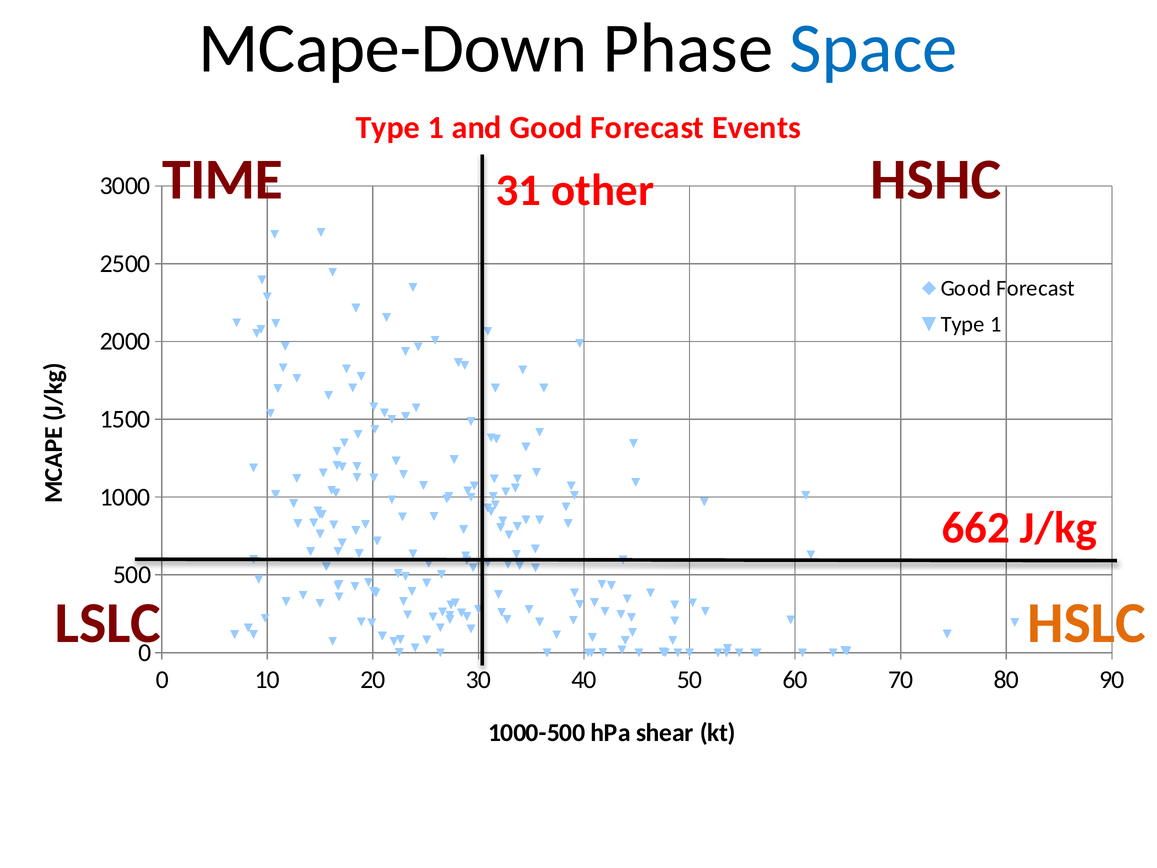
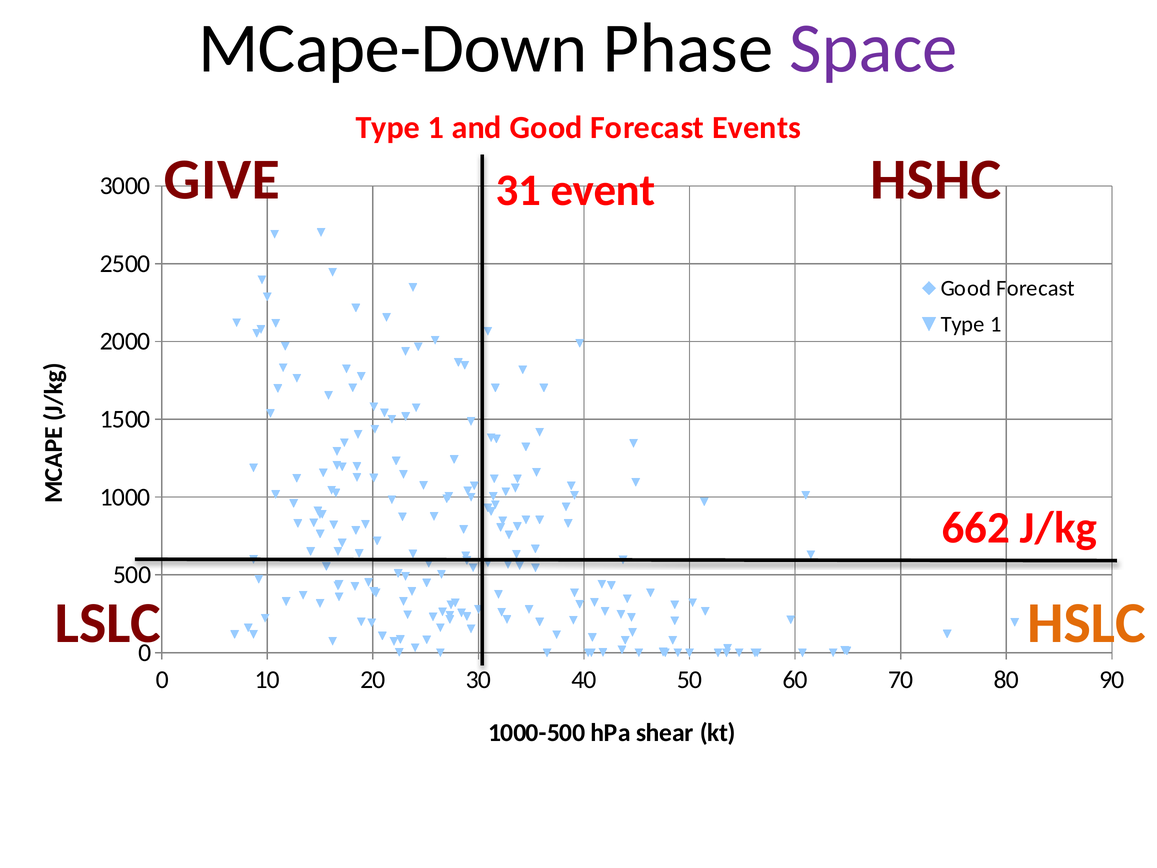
Space colour: blue -> purple
TIME: TIME -> GIVE
other: other -> event
